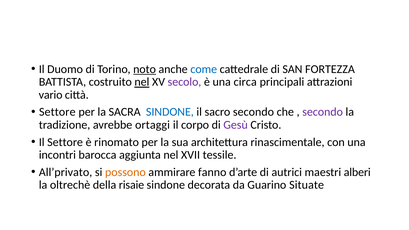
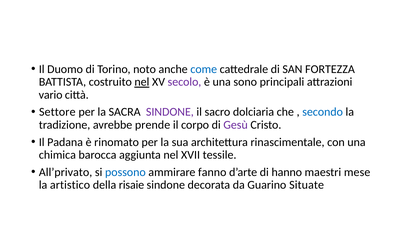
noto underline: present -> none
circa: circa -> sono
SINDONE at (170, 112) colour: blue -> purple
sacro secondo: secondo -> dolciaria
secondo at (323, 112) colour: purple -> blue
ortaggi: ortaggi -> prende
Il Settore: Settore -> Padana
incontri: incontri -> chimica
possono colour: orange -> blue
autrici: autrici -> hanno
alberi: alberi -> mese
oltrechè: oltrechè -> artistico
